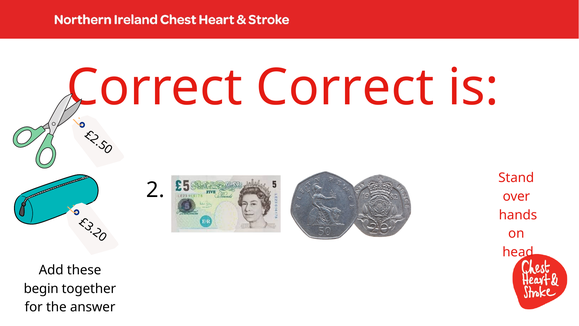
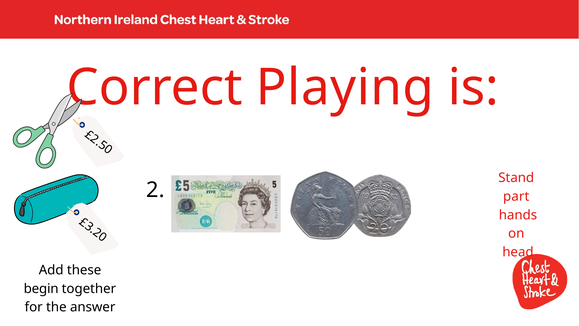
Correct at (345, 88): Correct -> Playing
over: over -> part
